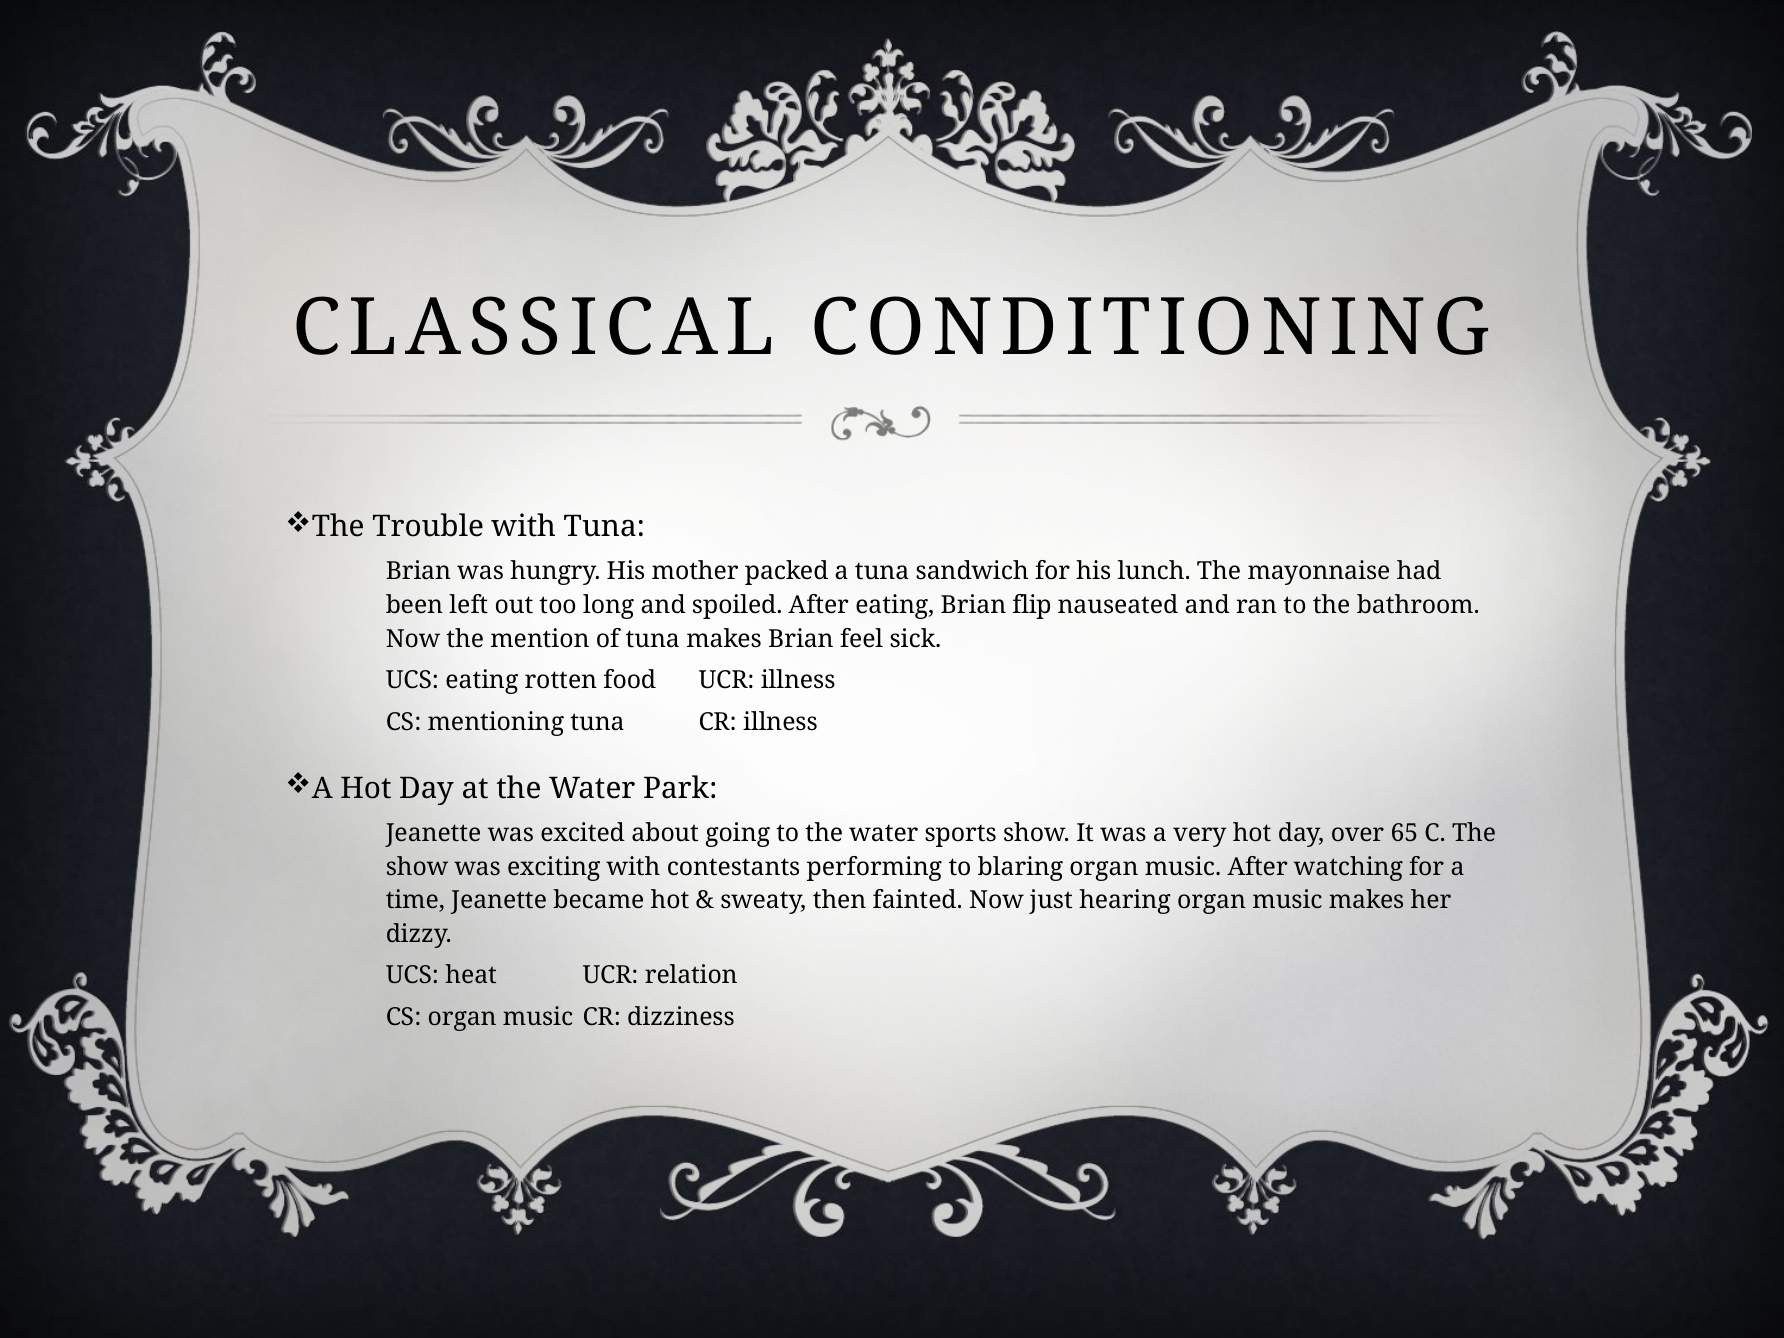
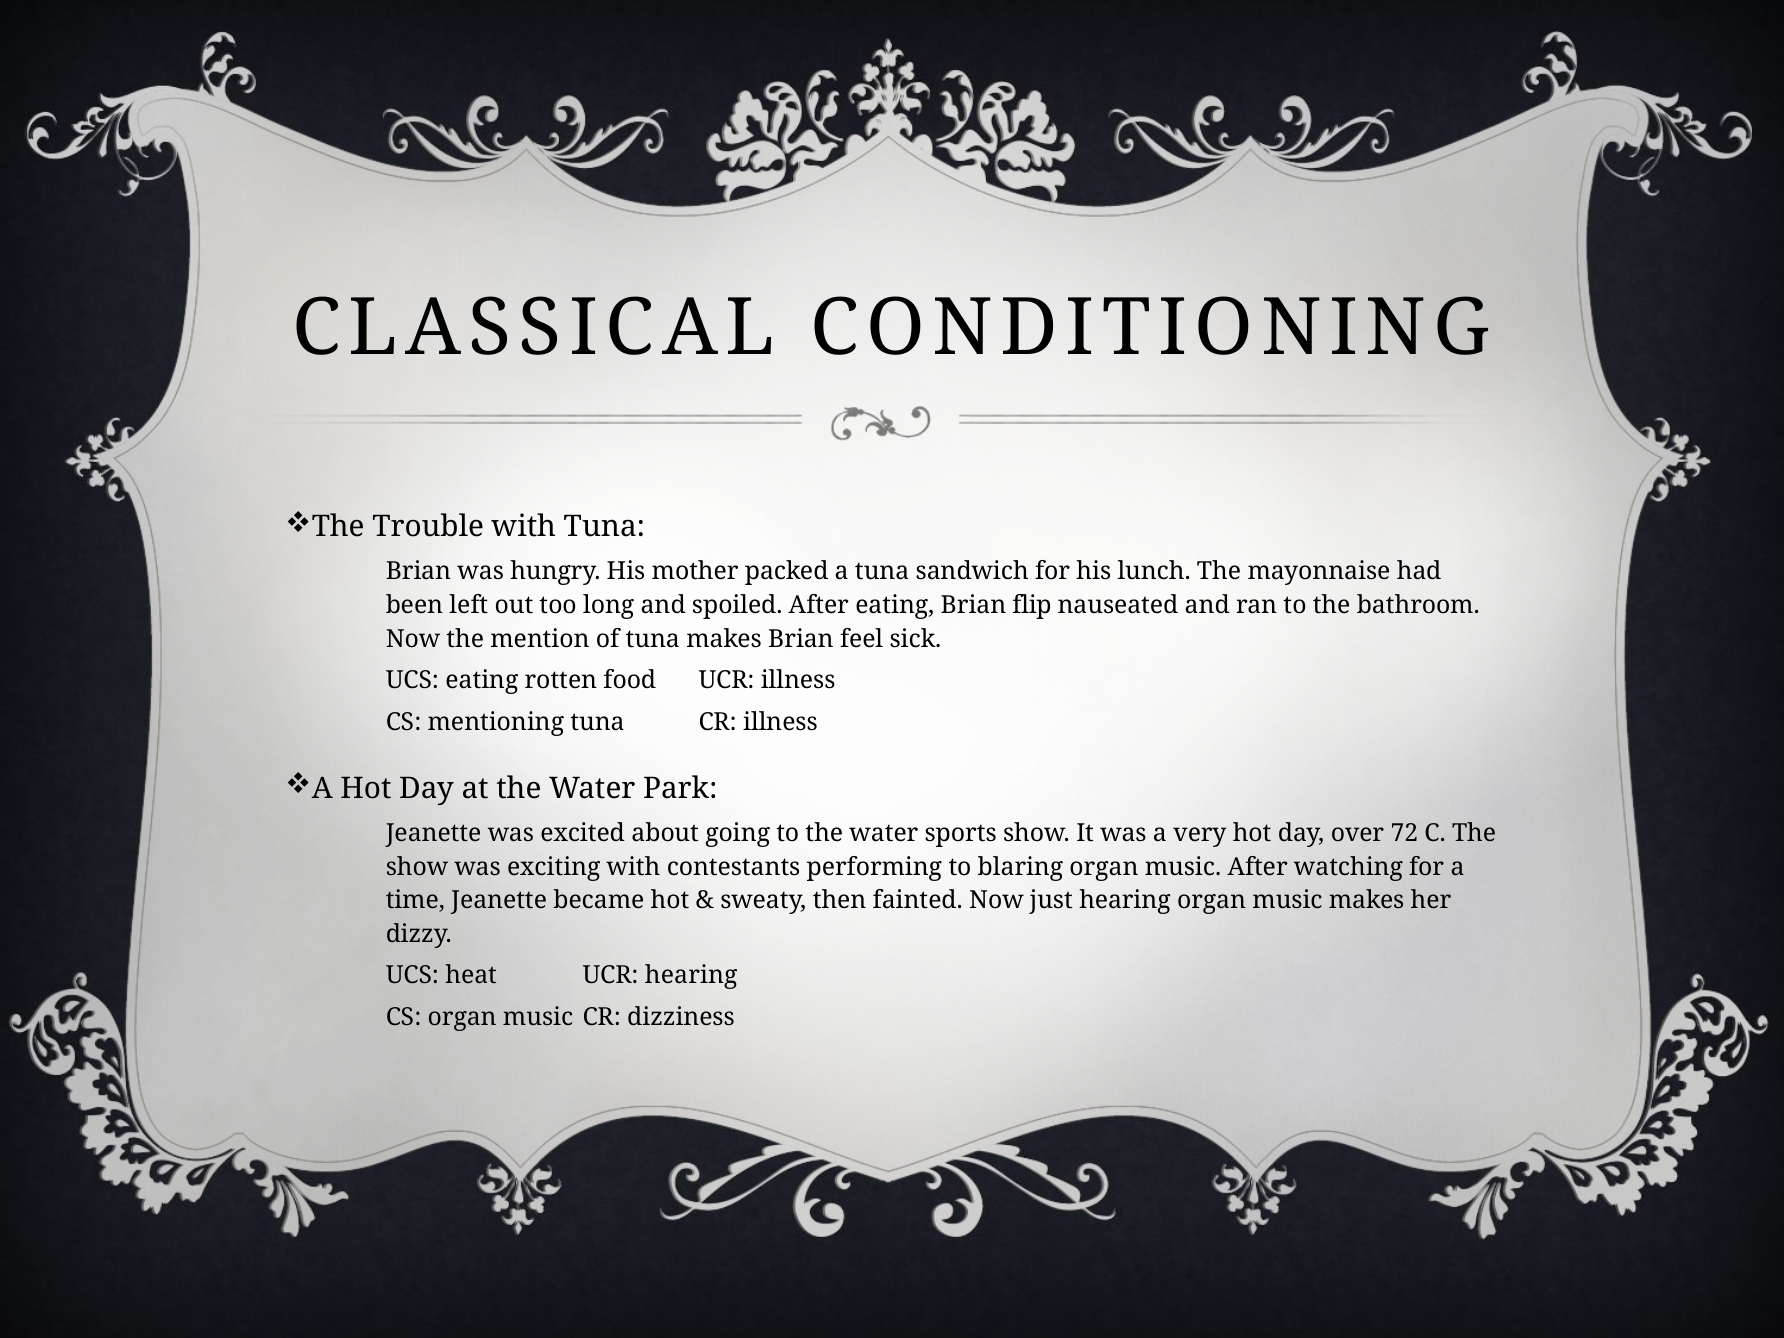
65: 65 -> 72
UCR relation: relation -> hearing
